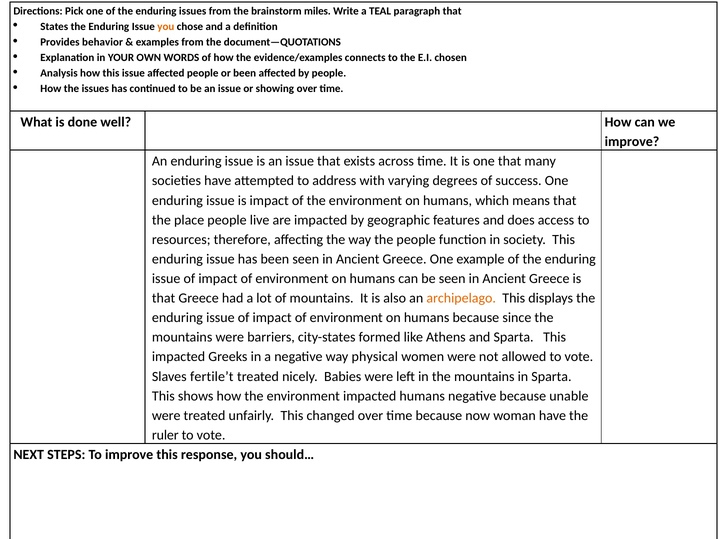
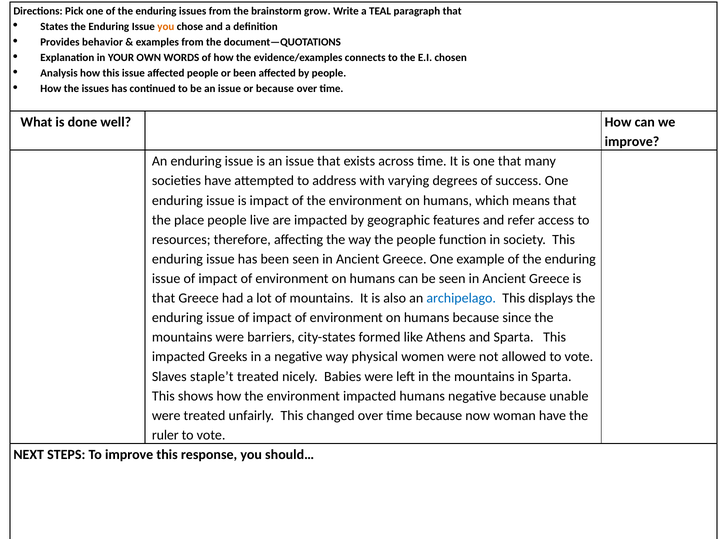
miles: miles -> grow
or showing: showing -> because
does: does -> refer
archipelago colour: orange -> blue
fertile’t: fertile’t -> staple’t
